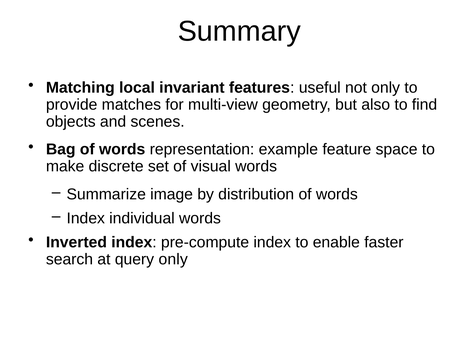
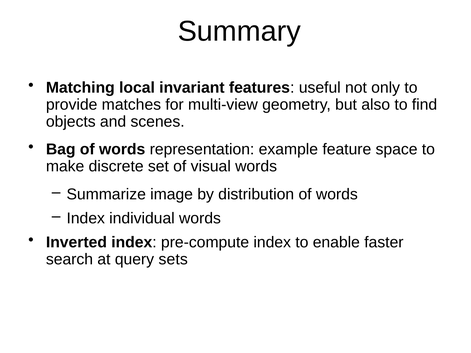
query only: only -> sets
